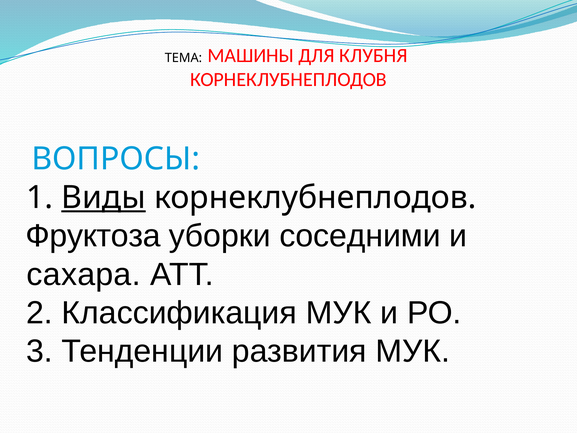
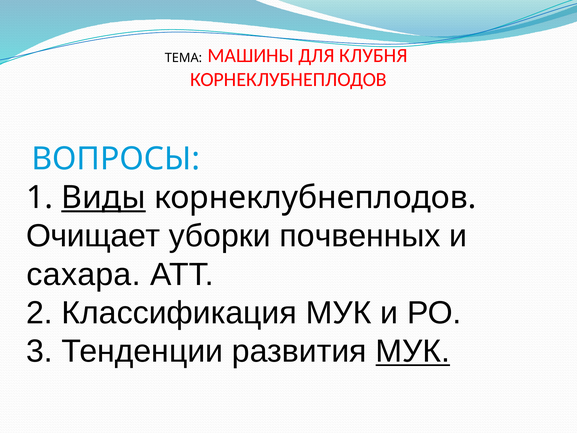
Фруктоза: Фруктоза -> Очищает
соседними: соседними -> почвенных
МУК at (413, 351) underline: none -> present
